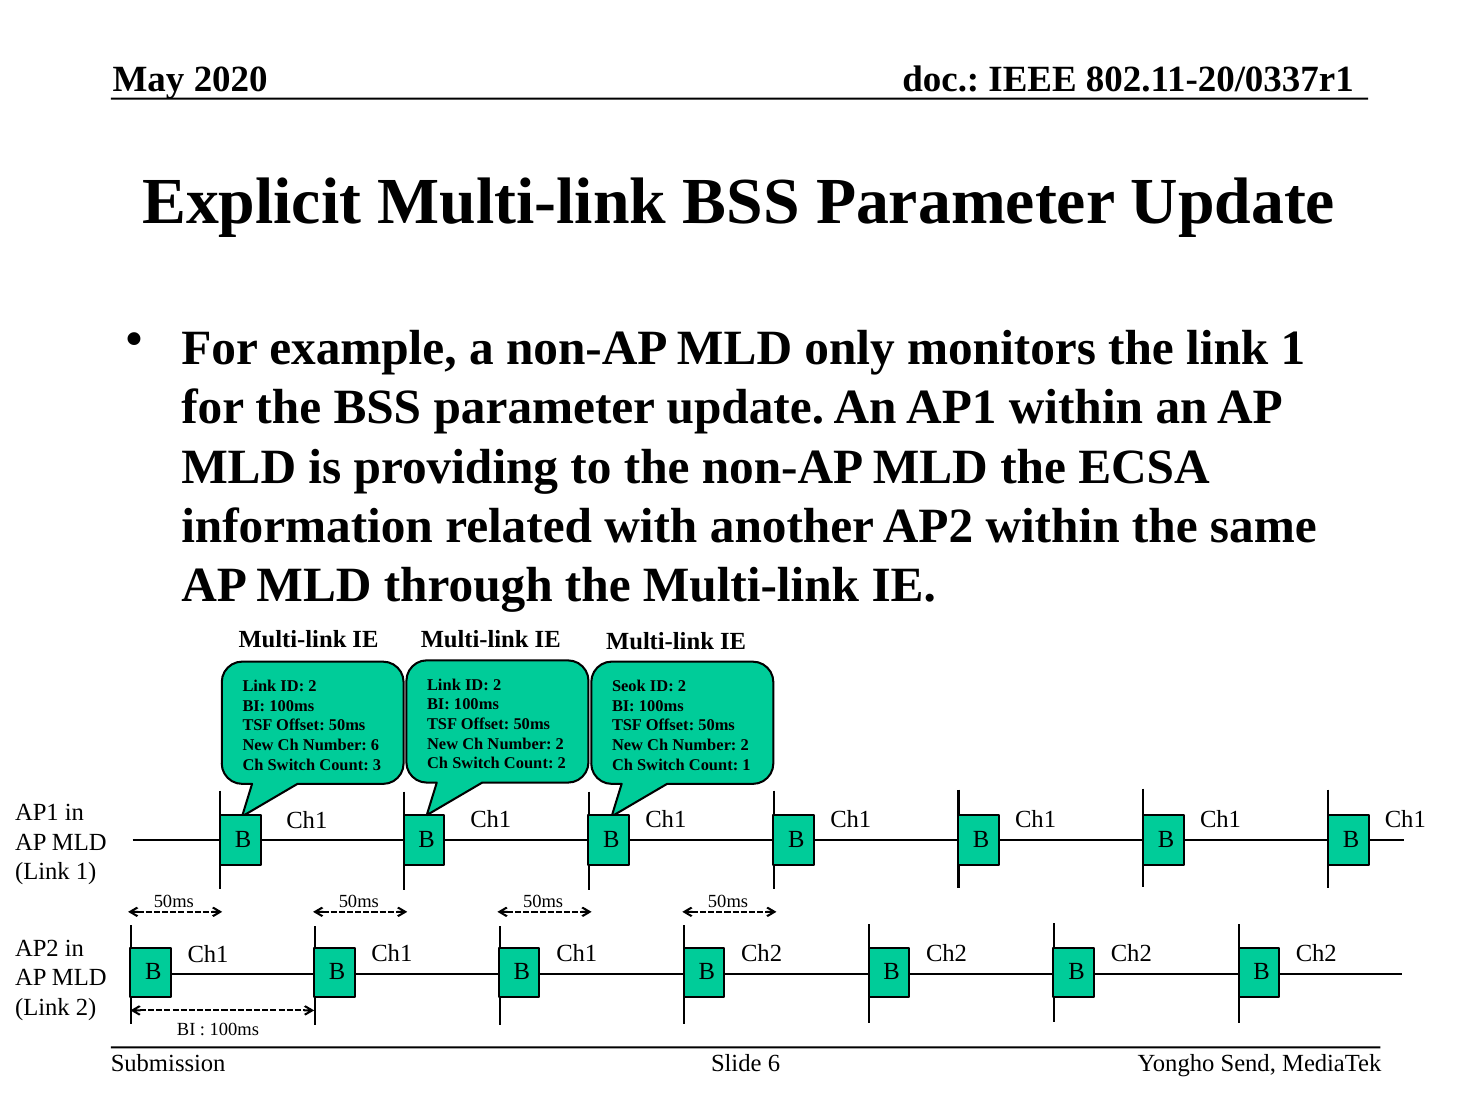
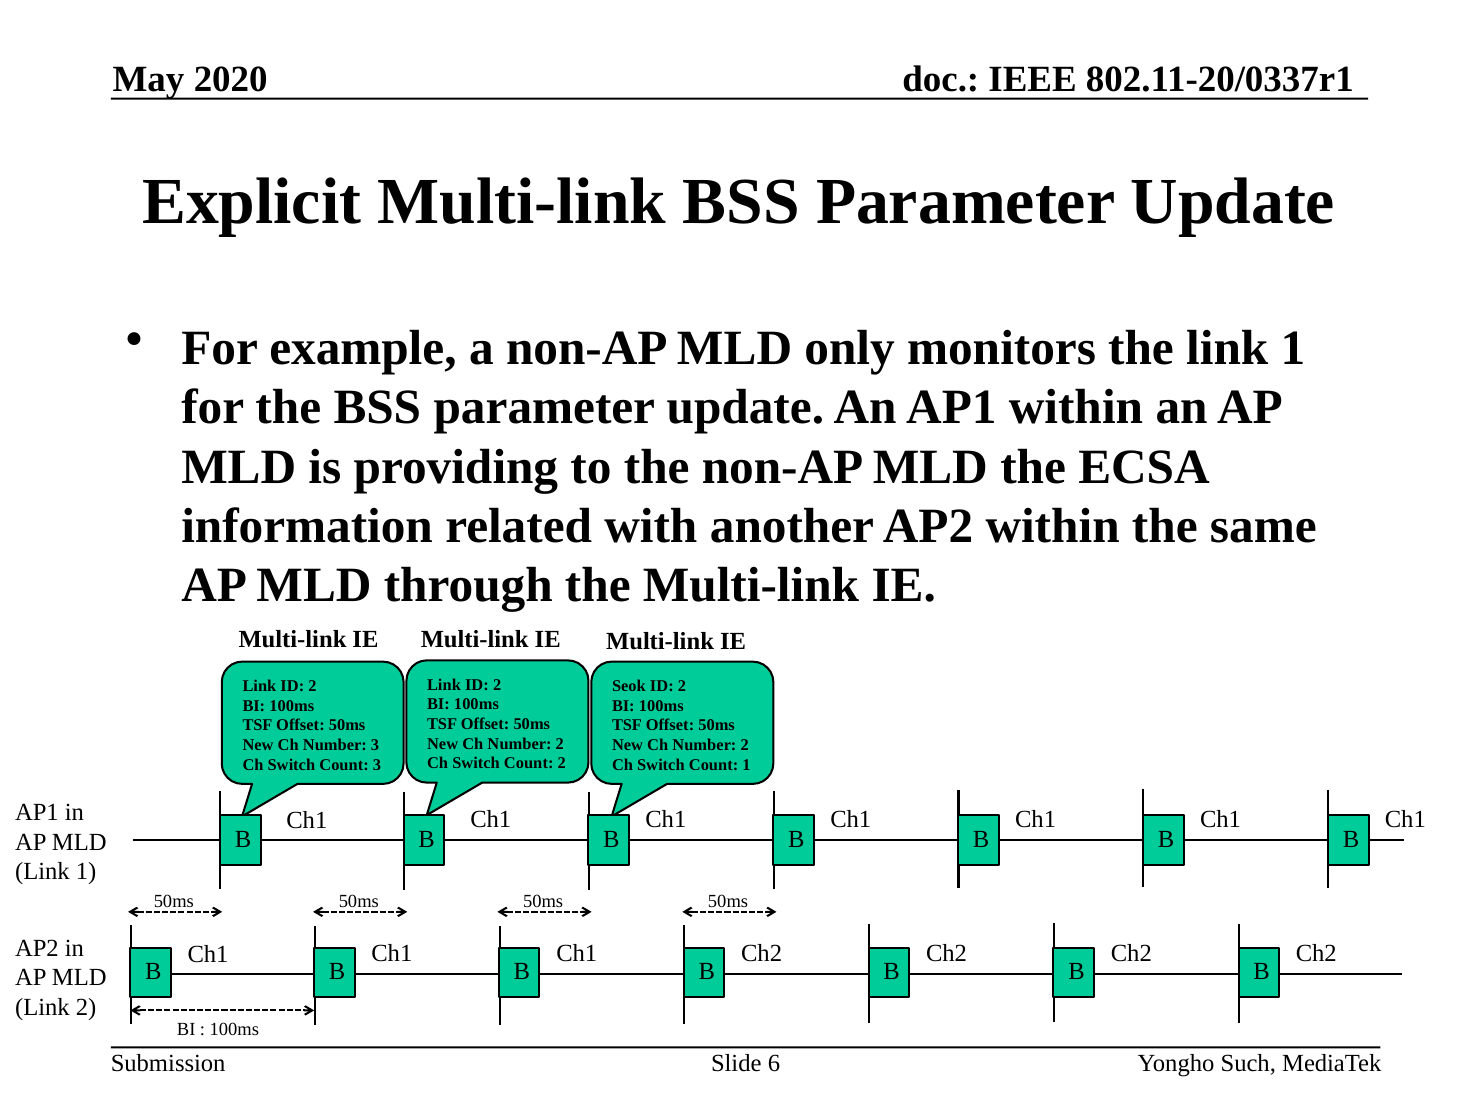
Number 6: 6 -> 3
Send: Send -> Such
